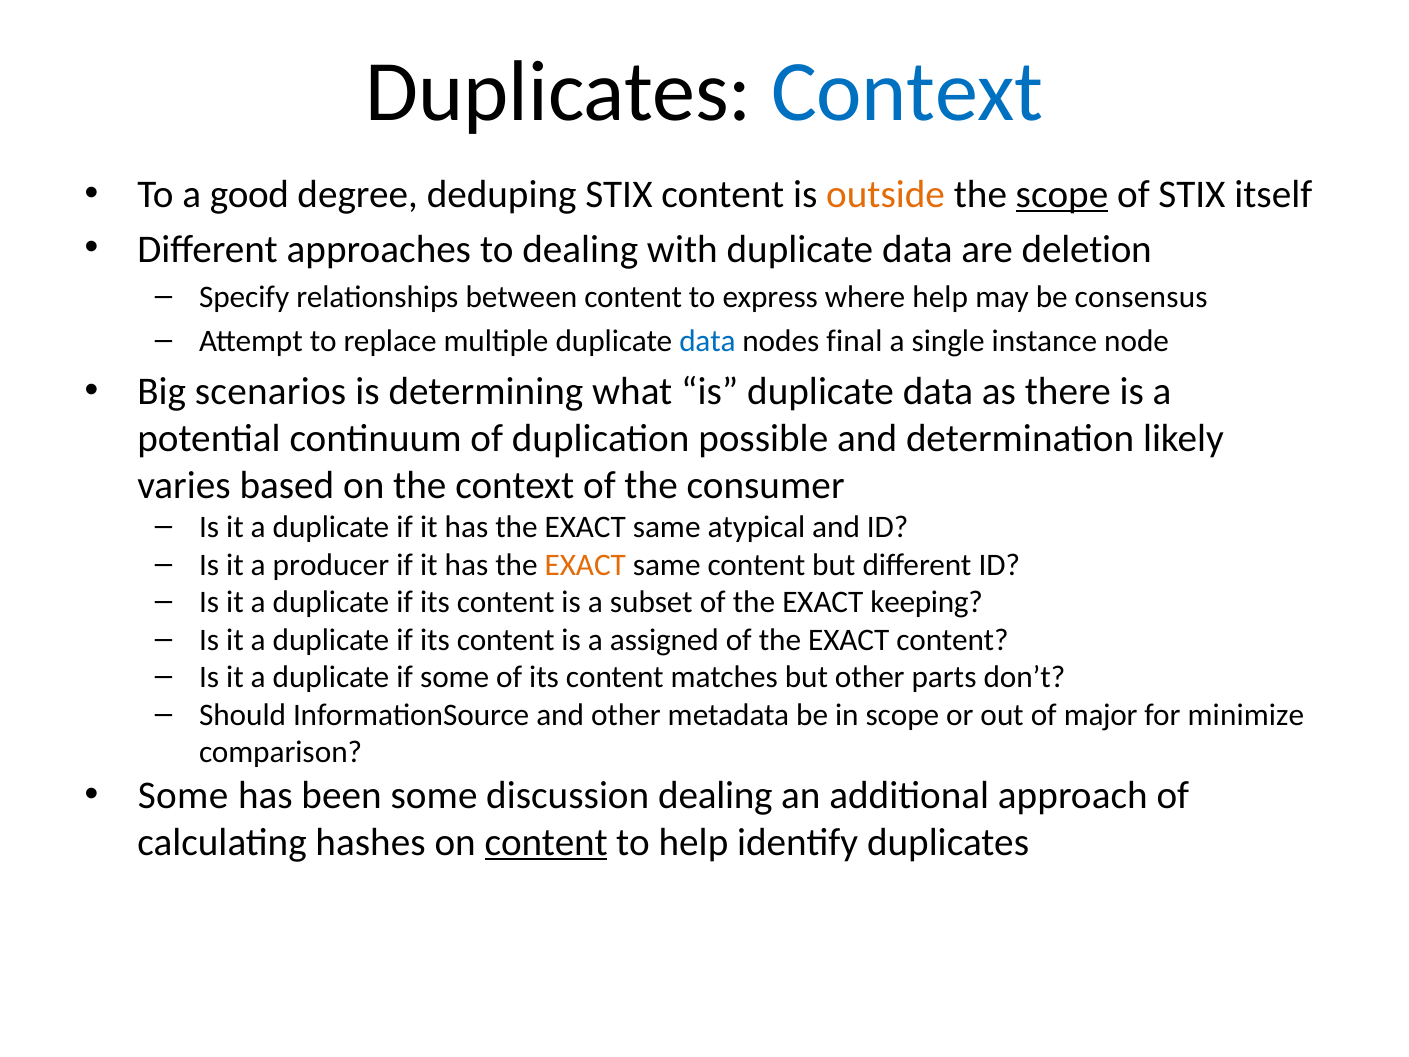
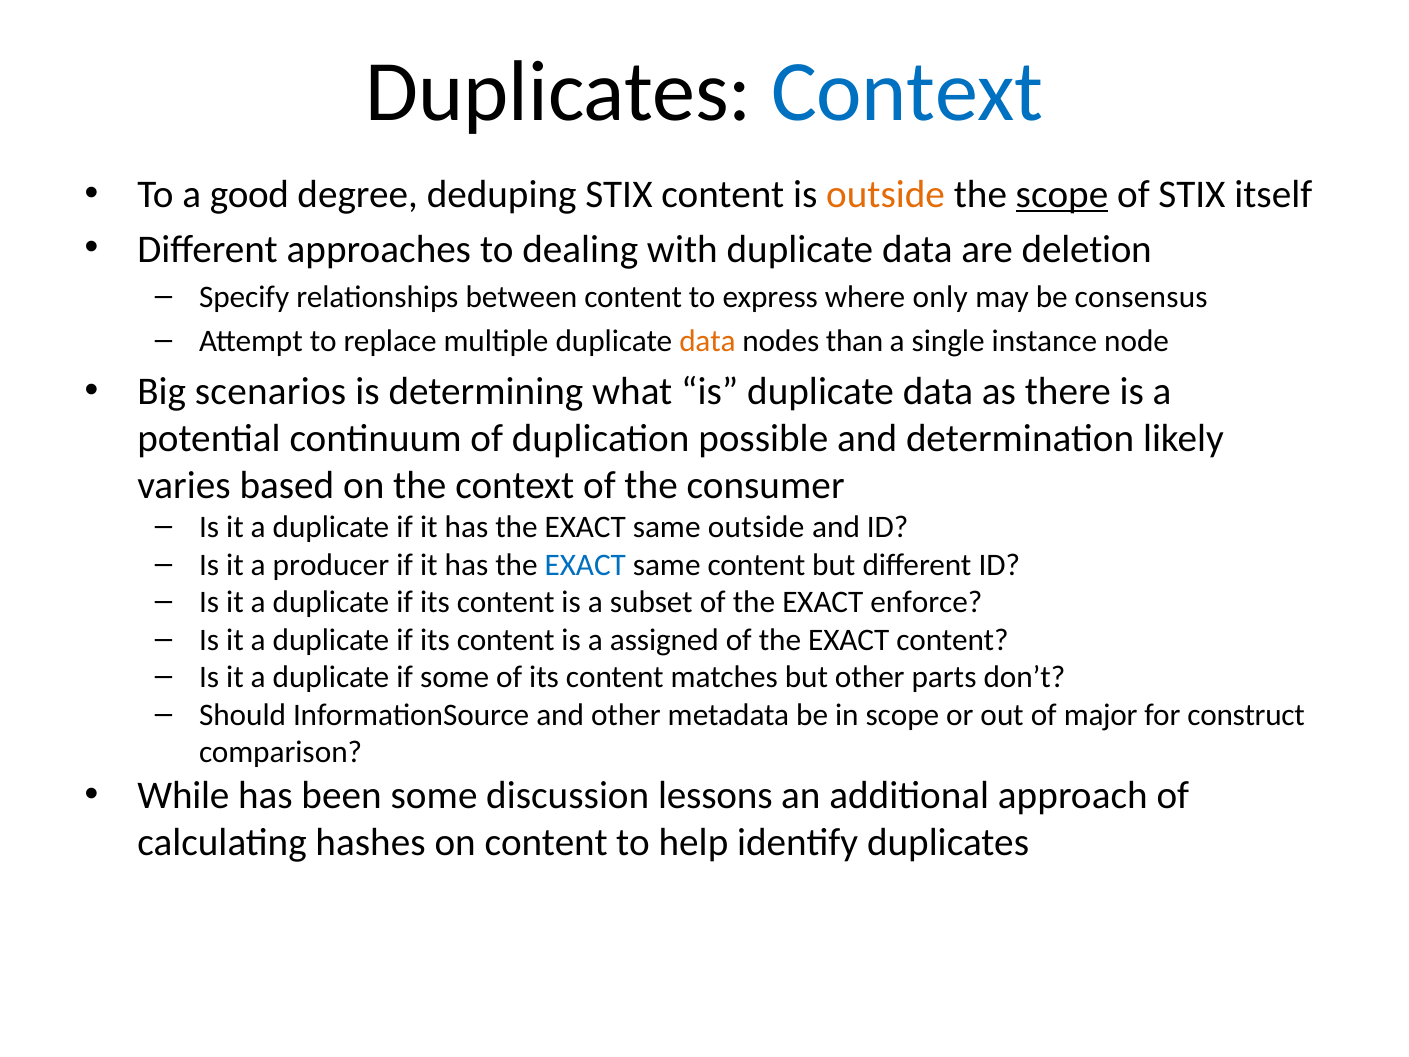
where help: help -> only
data at (707, 341) colour: blue -> orange
final: final -> than
same atypical: atypical -> outside
EXACT at (585, 565) colour: orange -> blue
keeping: keeping -> enforce
minimize: minimize -> construct
Some at (183, 795): Some -> While
discussion dealing: dealing -> lessons
content at (546, 842) underline: present -> none
